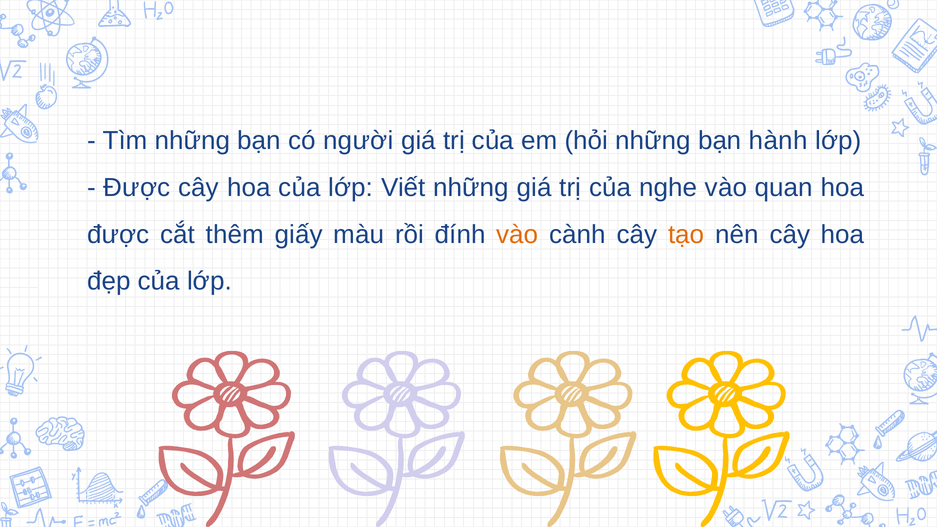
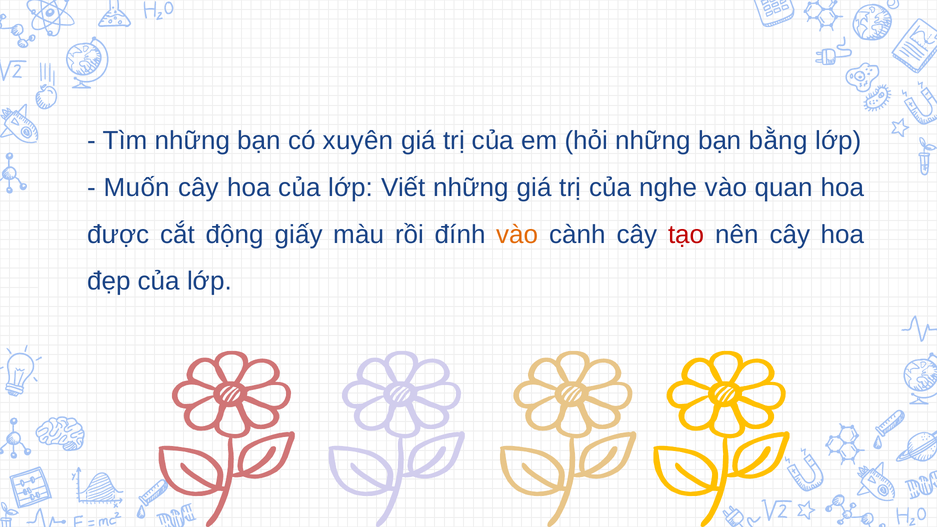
người: người -> xuyên
hành: hành -> bằng
Được at (137, 188): Được -> Muốn
thêm: thêm -> động
tạo colour: orange -> red
